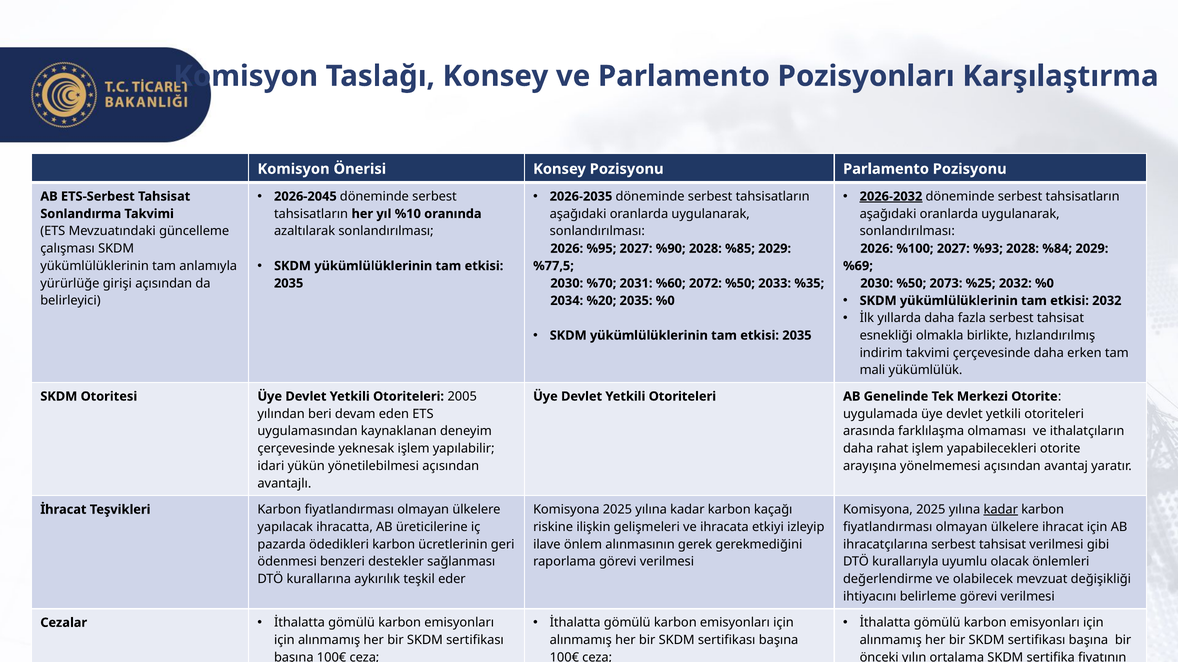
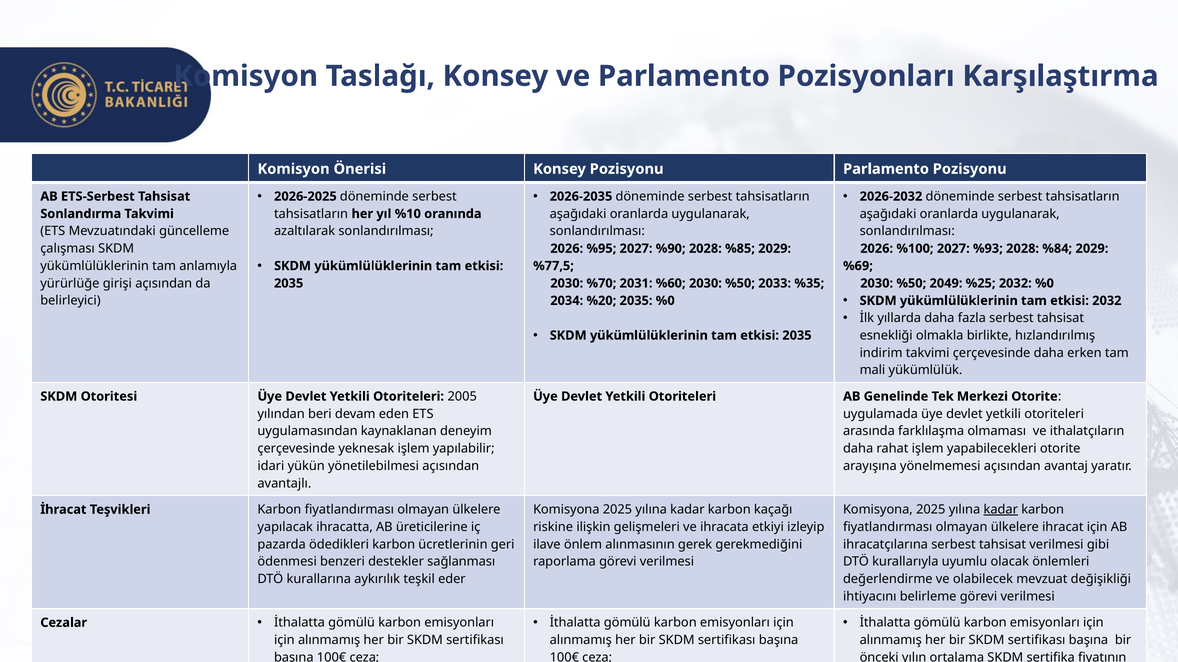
2026-2045: 2026-2045 -> 2026-2025
2026-2032 underline: present -> none
%60 2072: 2072 -> 2030
2073: 2073 -> 2049
